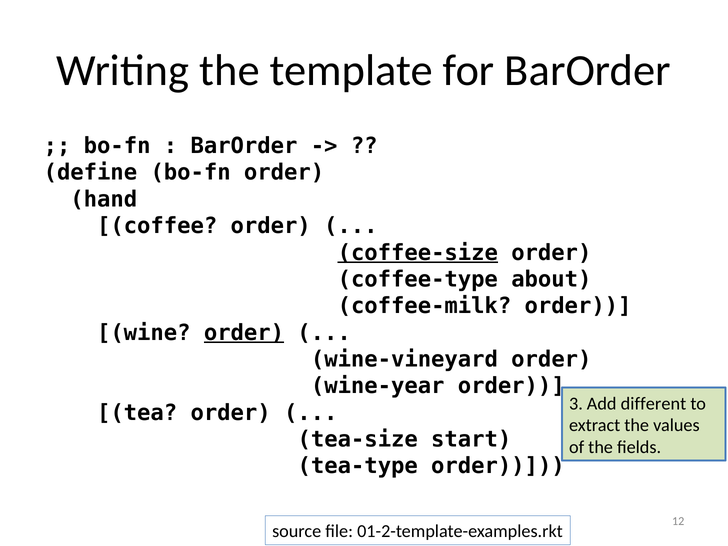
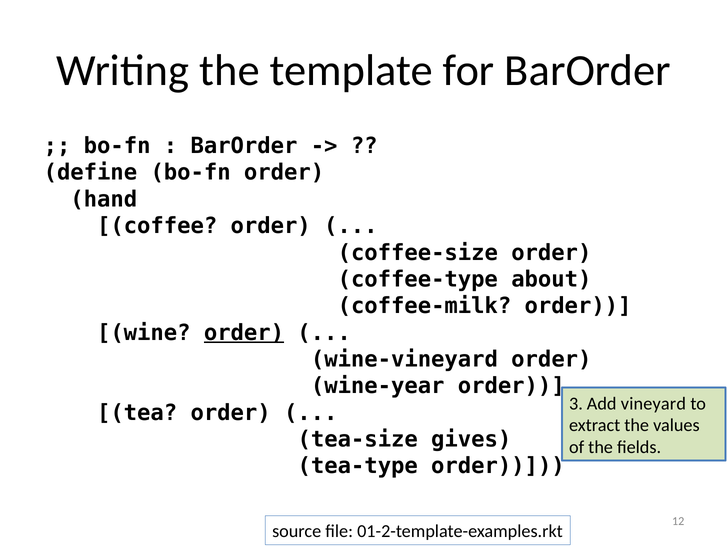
coffee-size underline: present -> none
different: different -> vineyard
start: start -> gives
